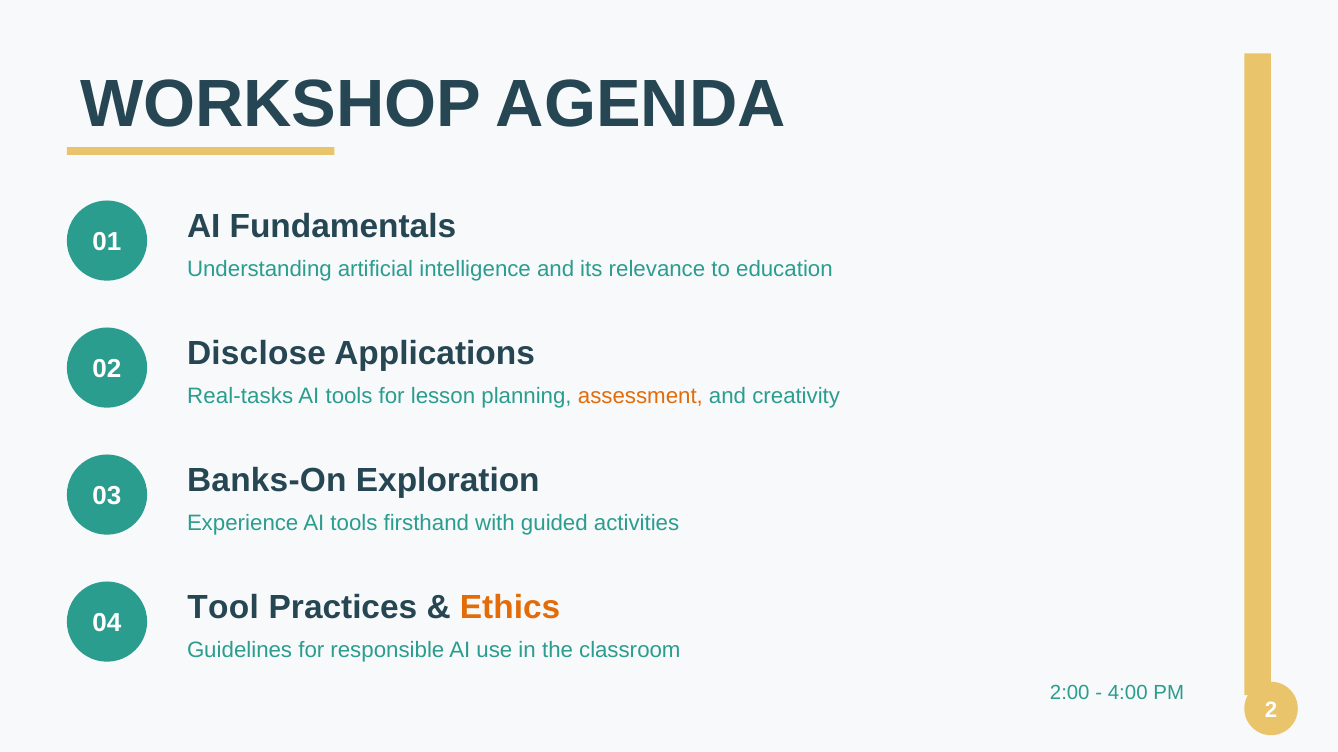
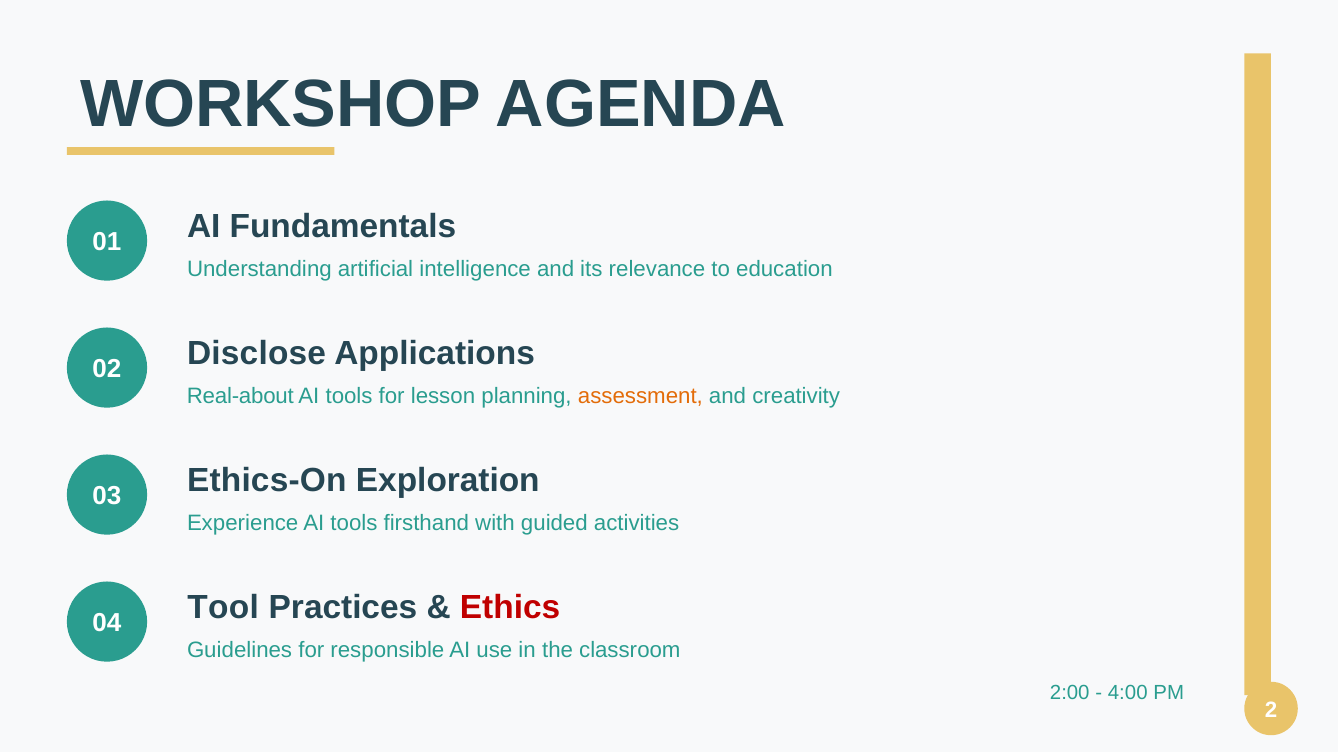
Real-tasks: Real-tasks -> Real-about
Banks-On: Banks-On -> Ethics-On
Ethics colour: orange -> red
